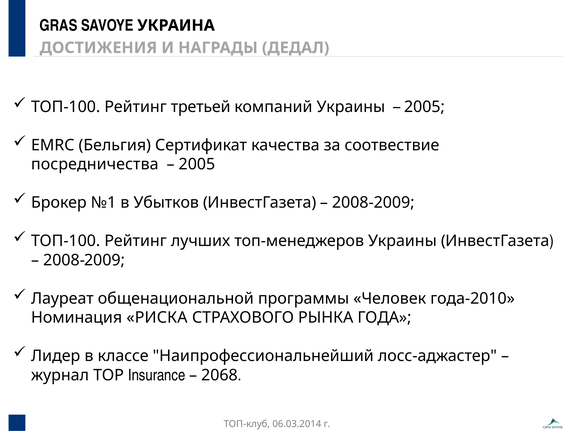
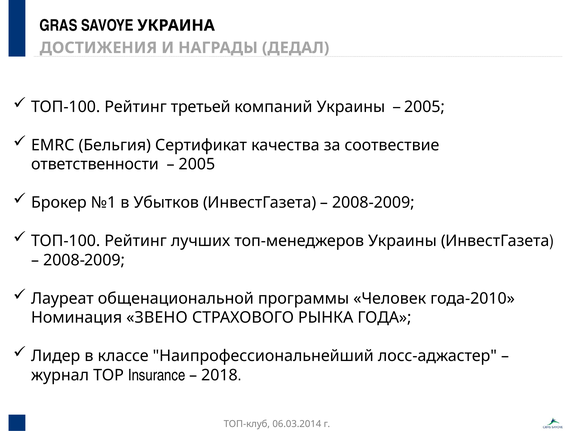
посредничества: посредничества -> ответственности
РИСКА: РИСКА -> ЗВЕНО
2068: 2068 -> 2018
